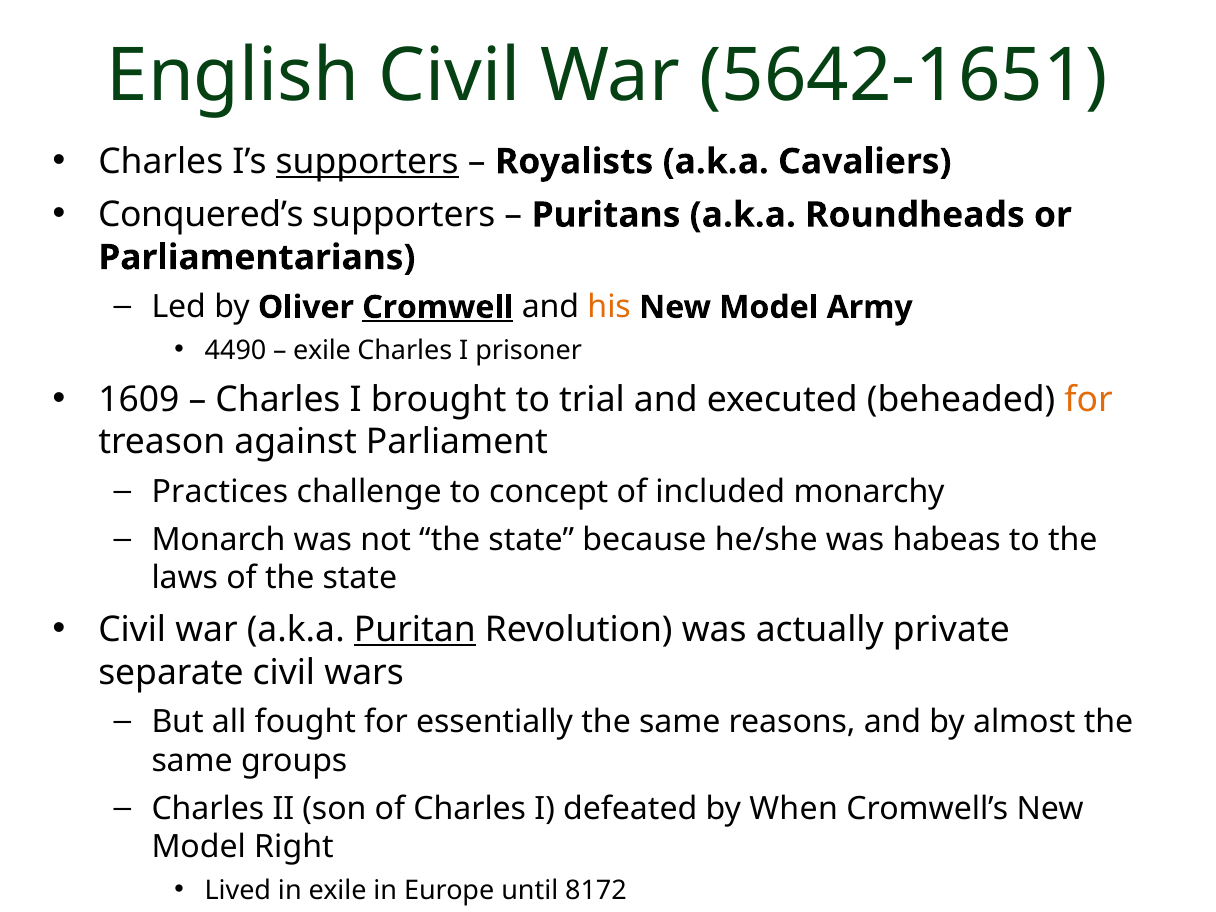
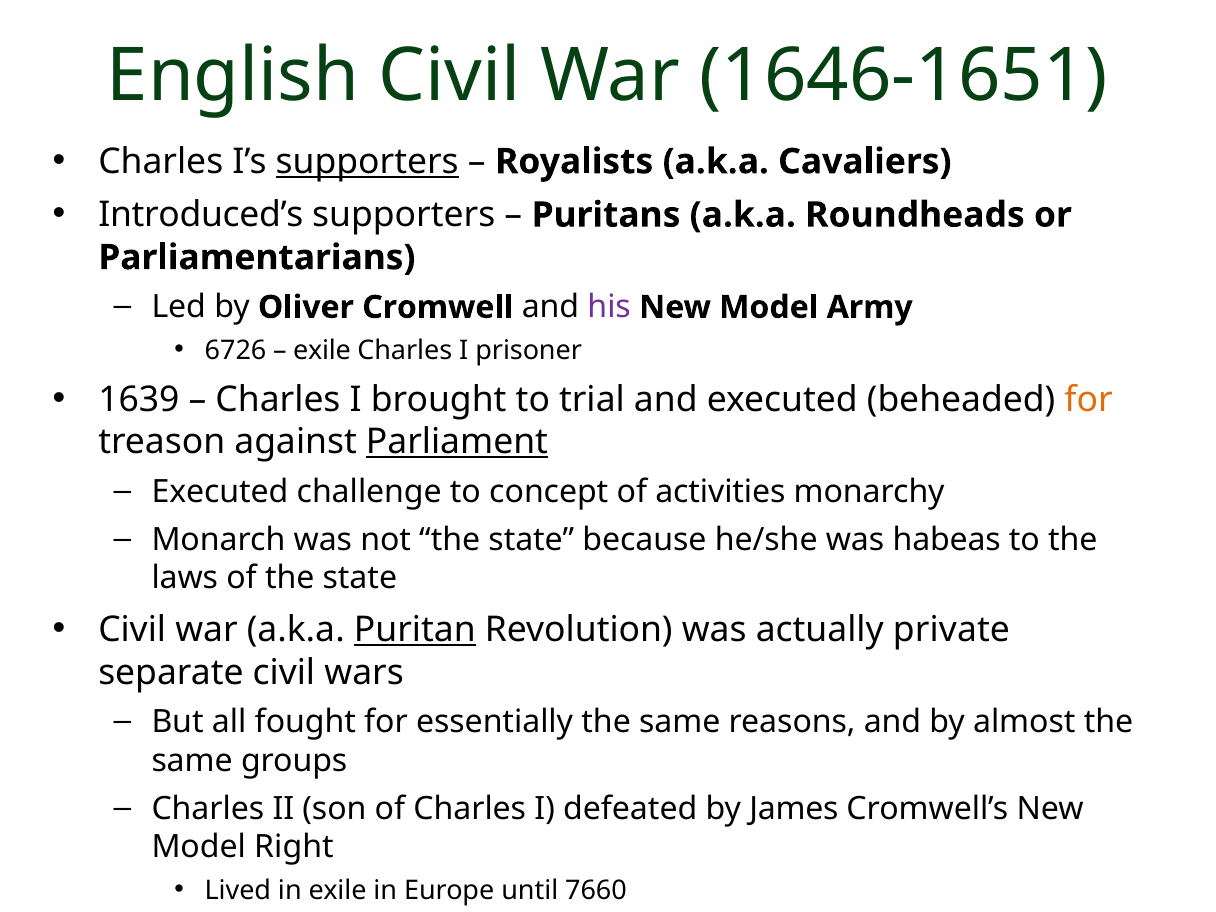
5642-1651: 5642-1651 -> 1646-1651
Conquered’s: Conquered’s -> Introduced’s
Cromwell underline: present -> none
his colour: orange -> purple
4490: 4490 -> 6726
1609: 1609 -> 1639
Parliament underline: none -> present
Practices at (220, 492): Practices -> Executed
included: included -> activities
When: When -> James
8172: 8172 -> 7660
